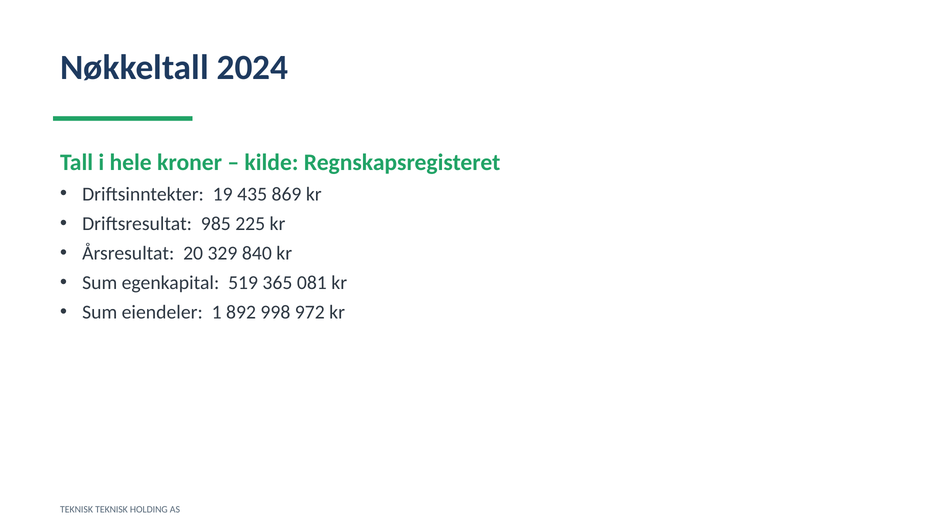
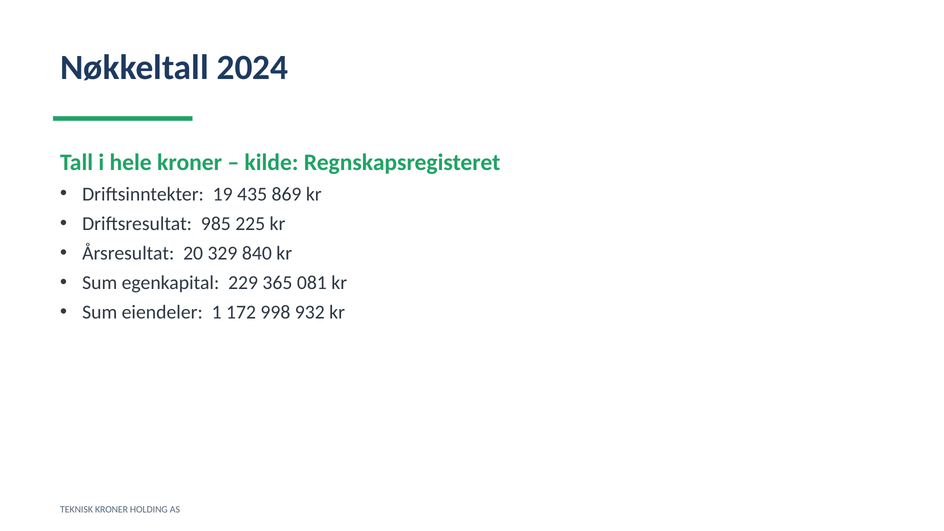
519: 519 -> 229
892: 892 -> 172
972: 972 -> 932
TEKNISK TEKNISK: TEKNISK -> KRONER
